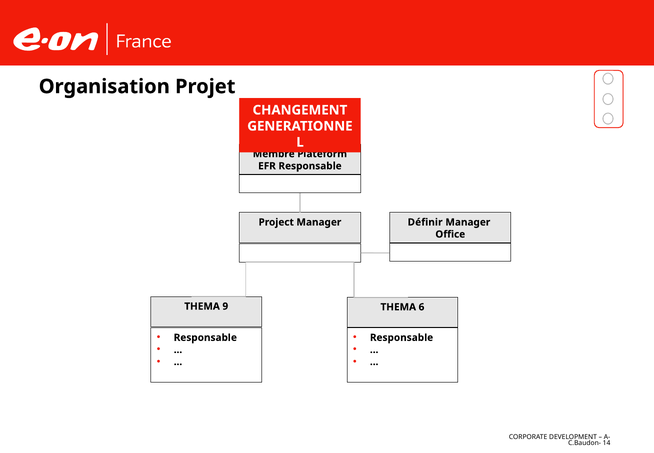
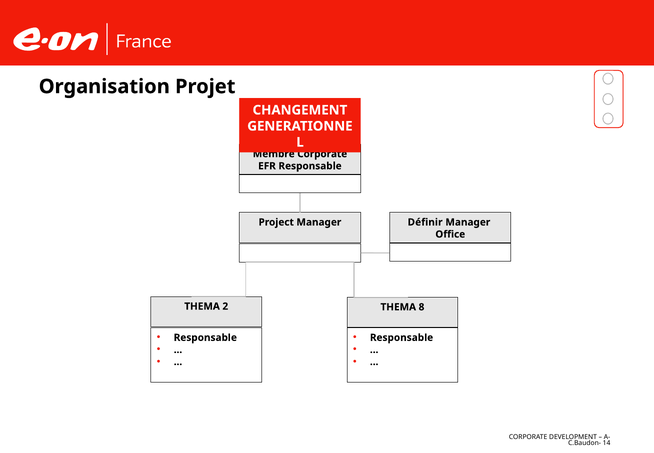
Membre Plateform: Plateform -> Corporate
9: 9 -> 2
6: 6 -> 8
